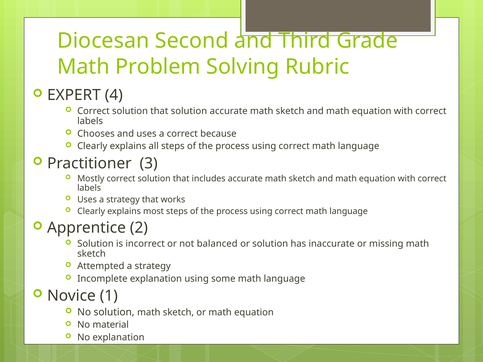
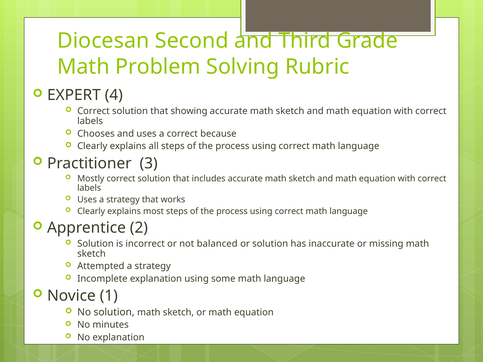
that solution: solution -> showing
material: material -> minutes
